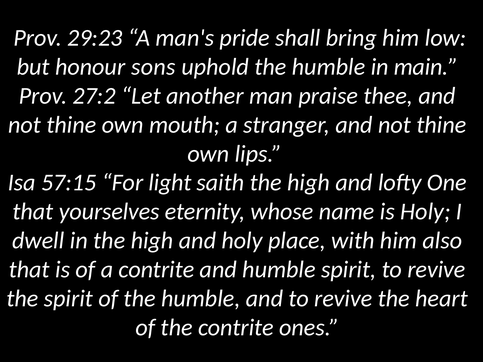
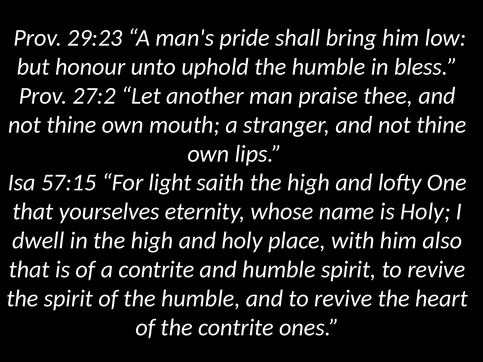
sons: sons -> unto
main: main -> bless
